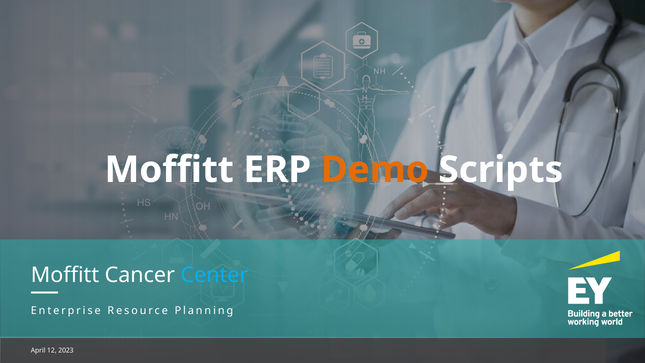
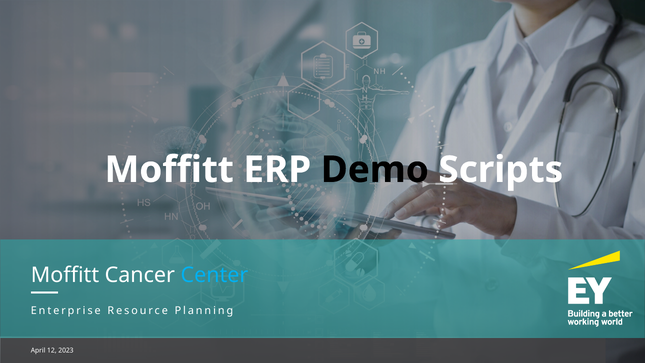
Demo colour: orange -> black
